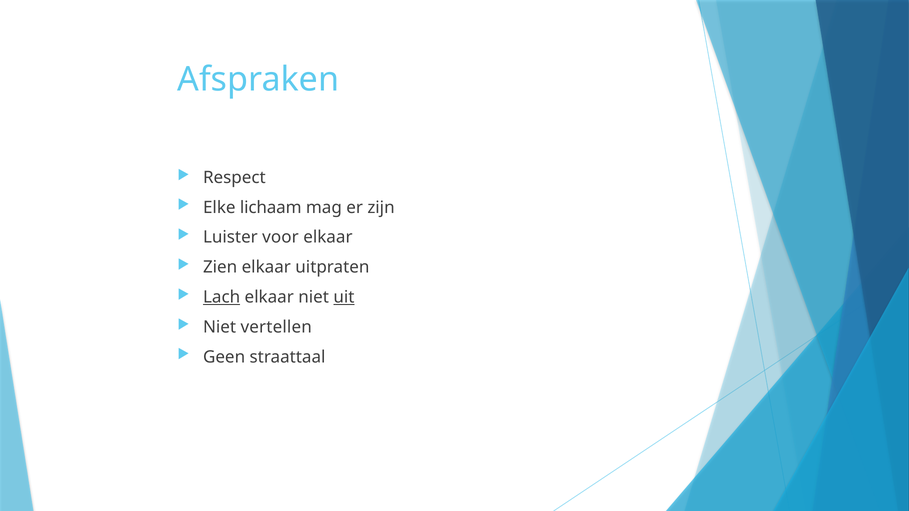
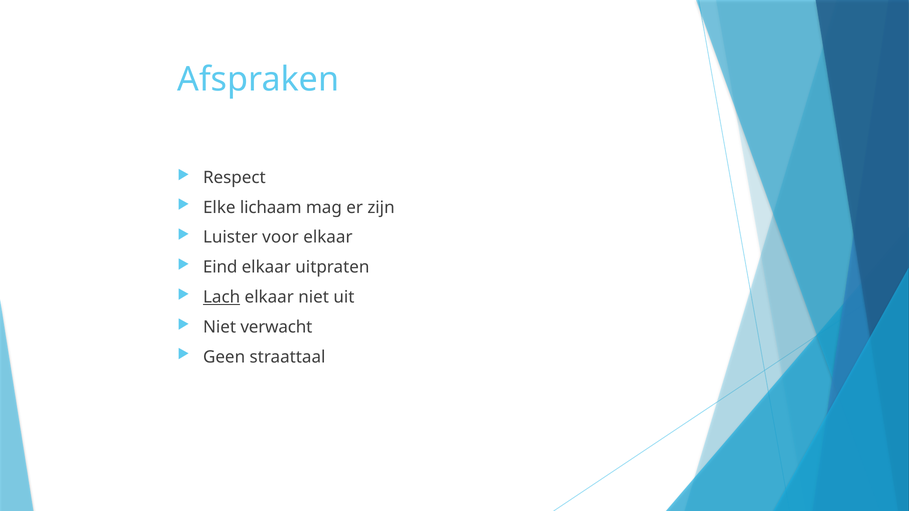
Zien: Zien -> Eind
uit underline: present -> none
vertellen: vertellen -> verwacht
